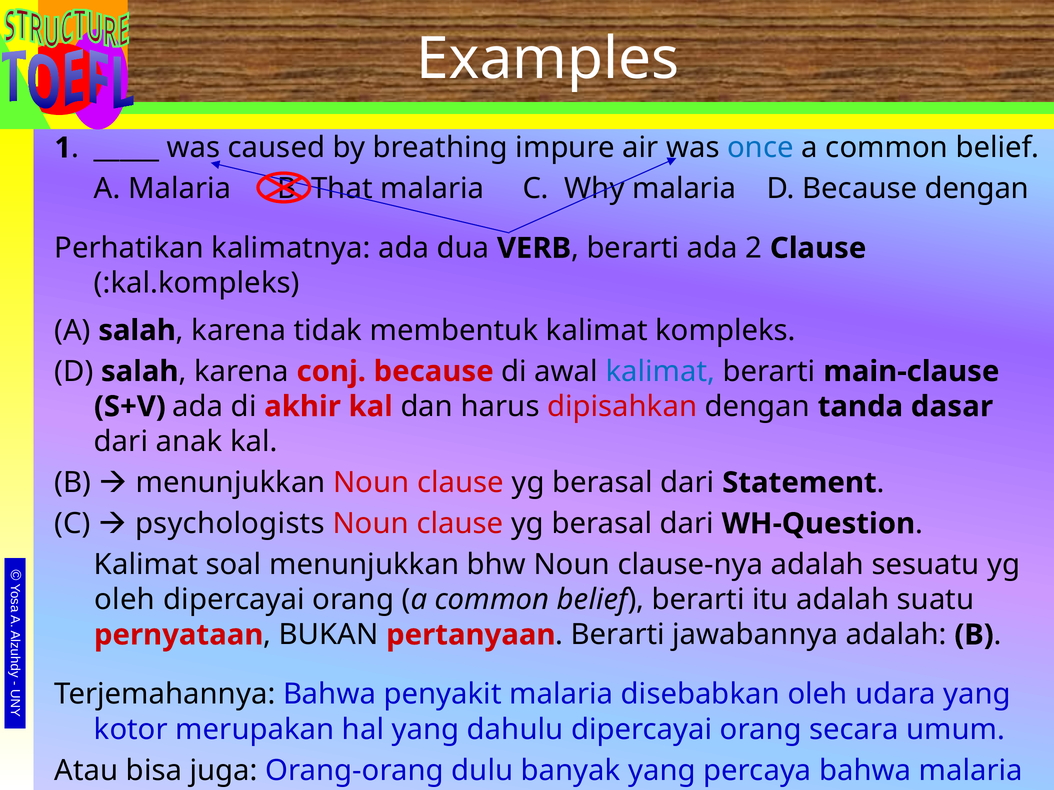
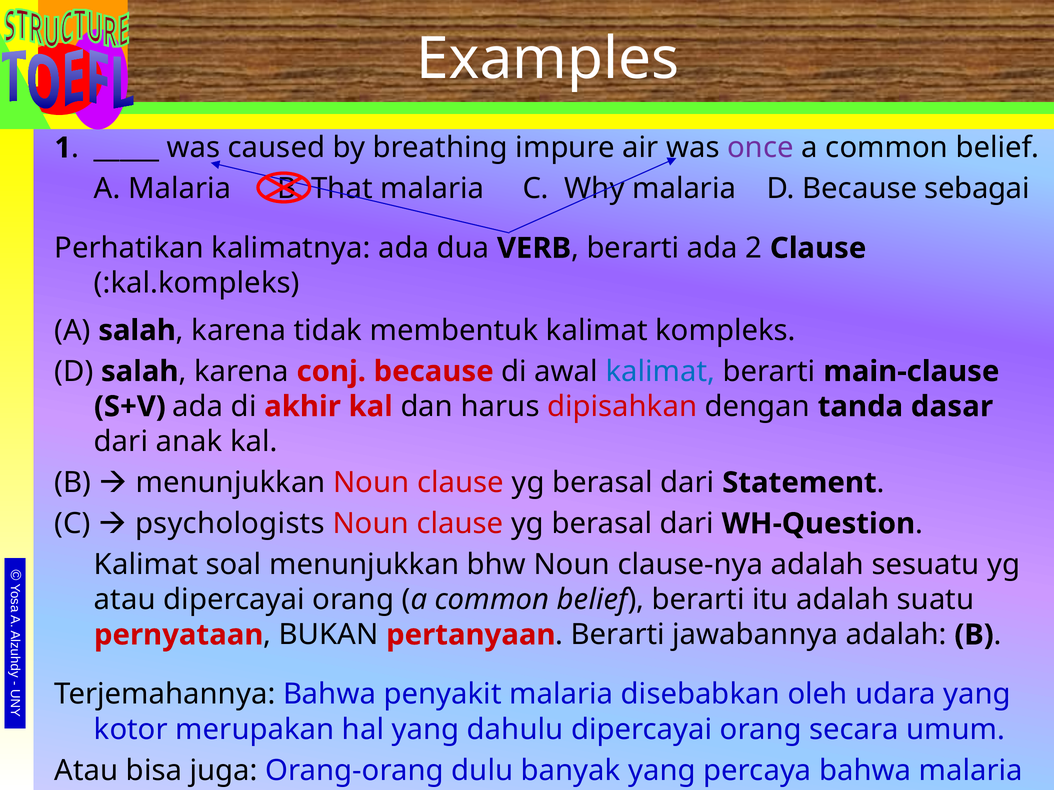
once colour: blue -> purple
Because dengan: dengan -> sebagai
oleh at (125, 600): oleh -> atau
